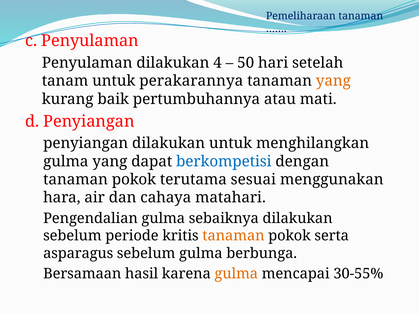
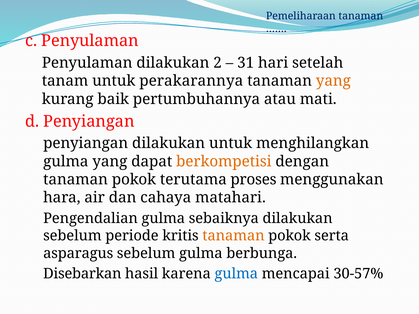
4: 4 -> 2
50: 50 -> 31
berkompetisi colour: blue -> orange
sesuai: sesuai -> proses
Bersamaan: Bersamaan -> Disebarkan
gulma at (236, 274) colour: orange -> blue
30-55%: 30-55% -> 30-57%
